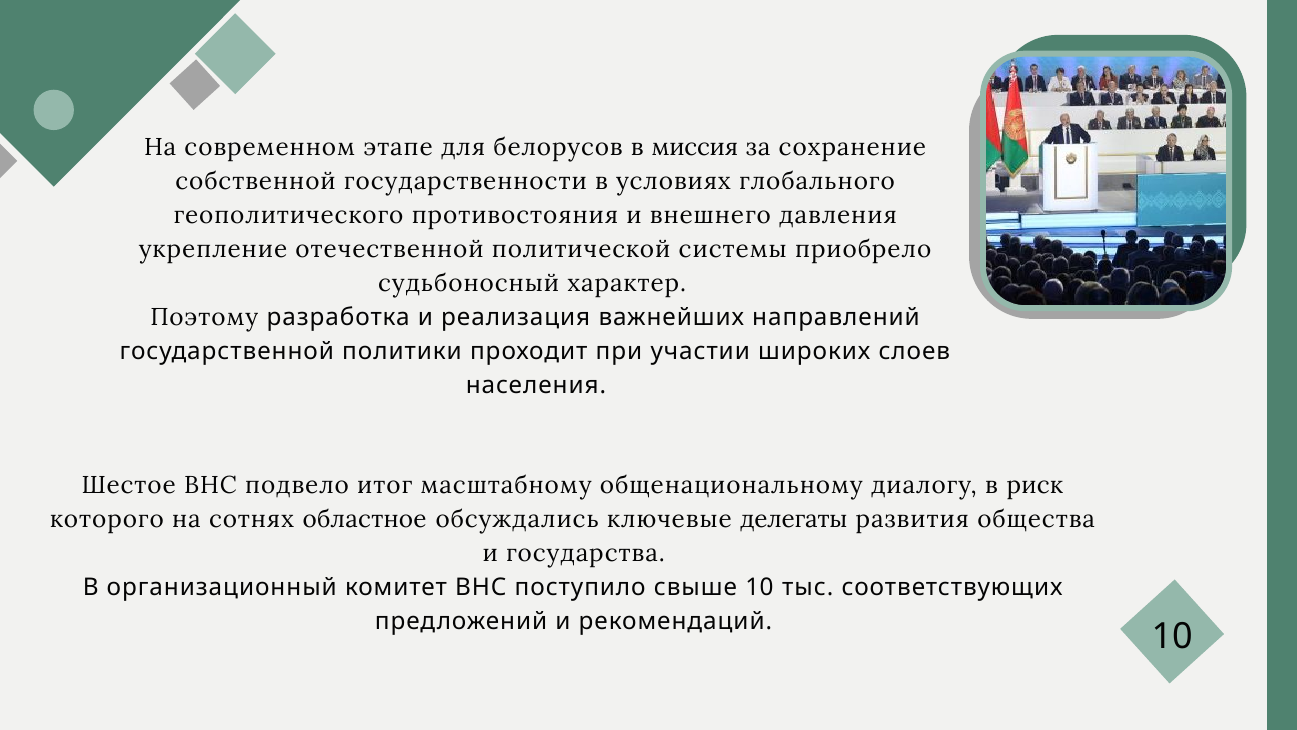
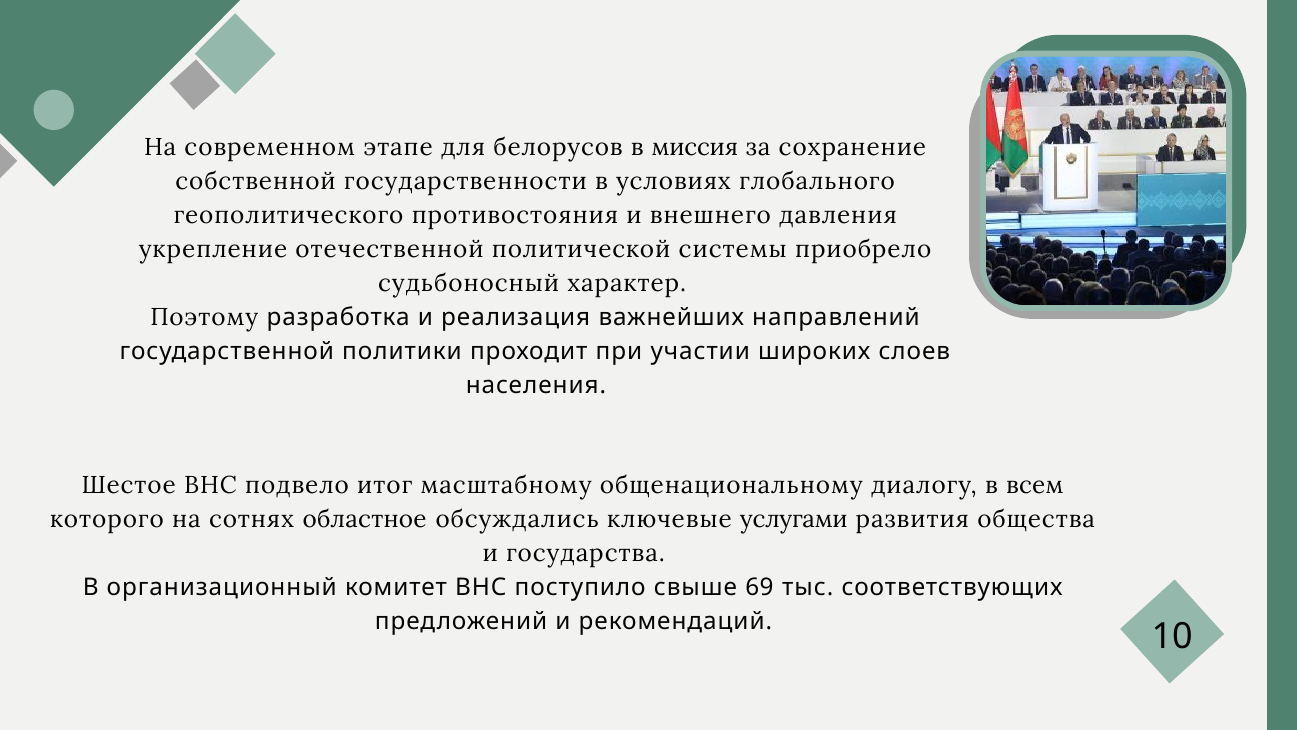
риск: риск -> всем
делегаты: делегаты -> услугами
свыше 10: 10 -> 69
